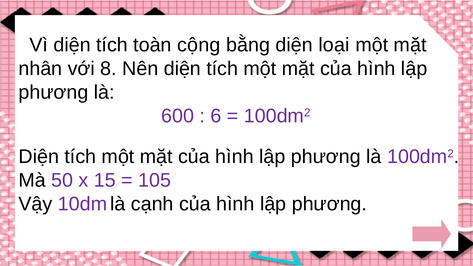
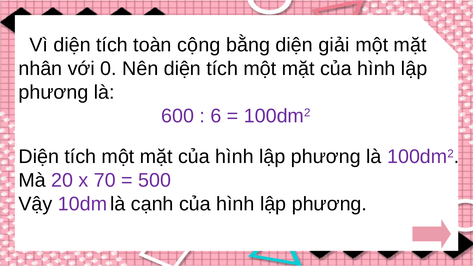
loại: loại -> giải
8: 8 -> 0
50: 50 -> 20
15: 15 -> 70
105: 105 -> 500
